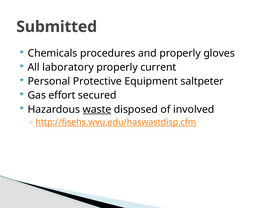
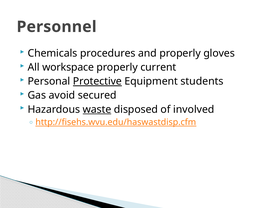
Submitted: Submitted -> Personnel
laboratory: laboratory -> workspace
Protective underline: none -> present
saltpeter: saltpeter -> students
effort: effort -> avoid
